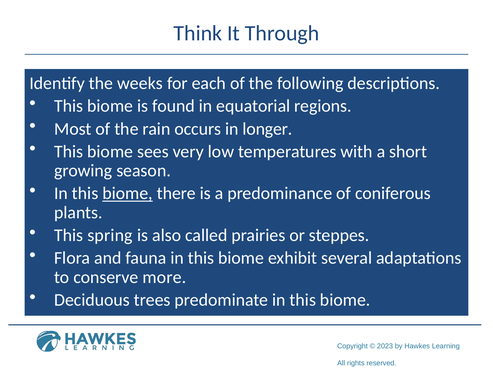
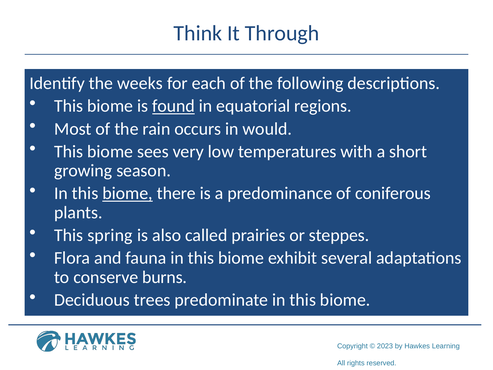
found underline: none -> present
longer: longer -> would
more: more -> burns
